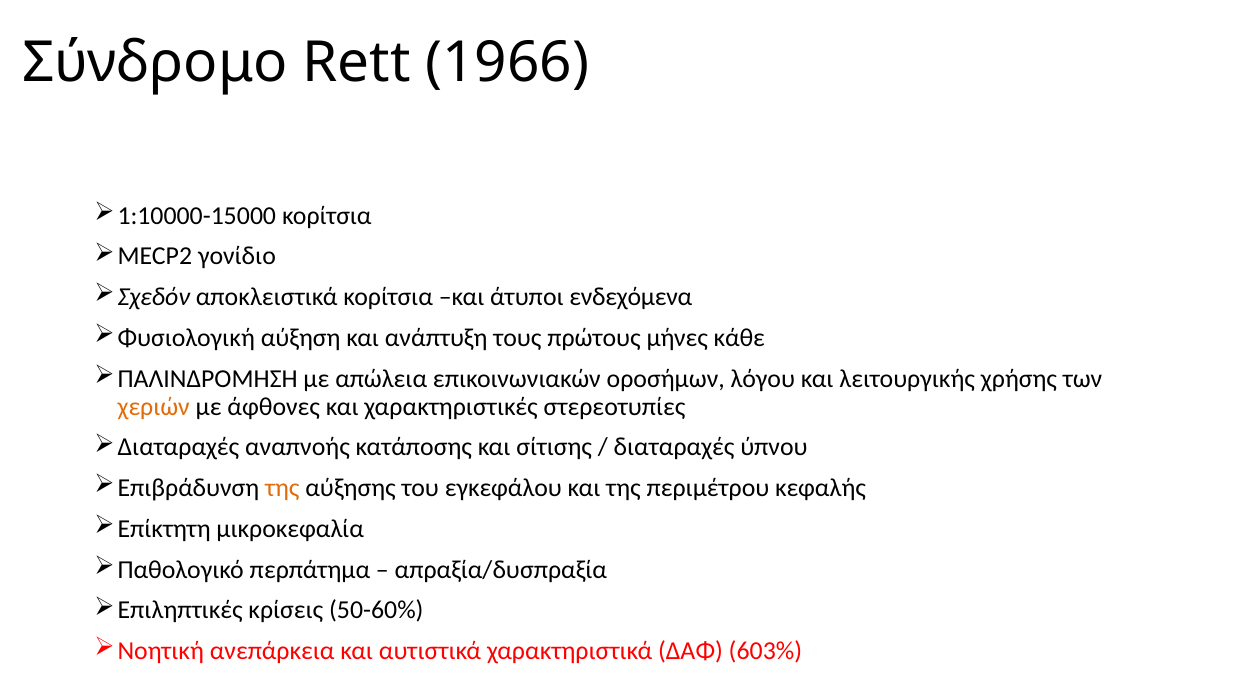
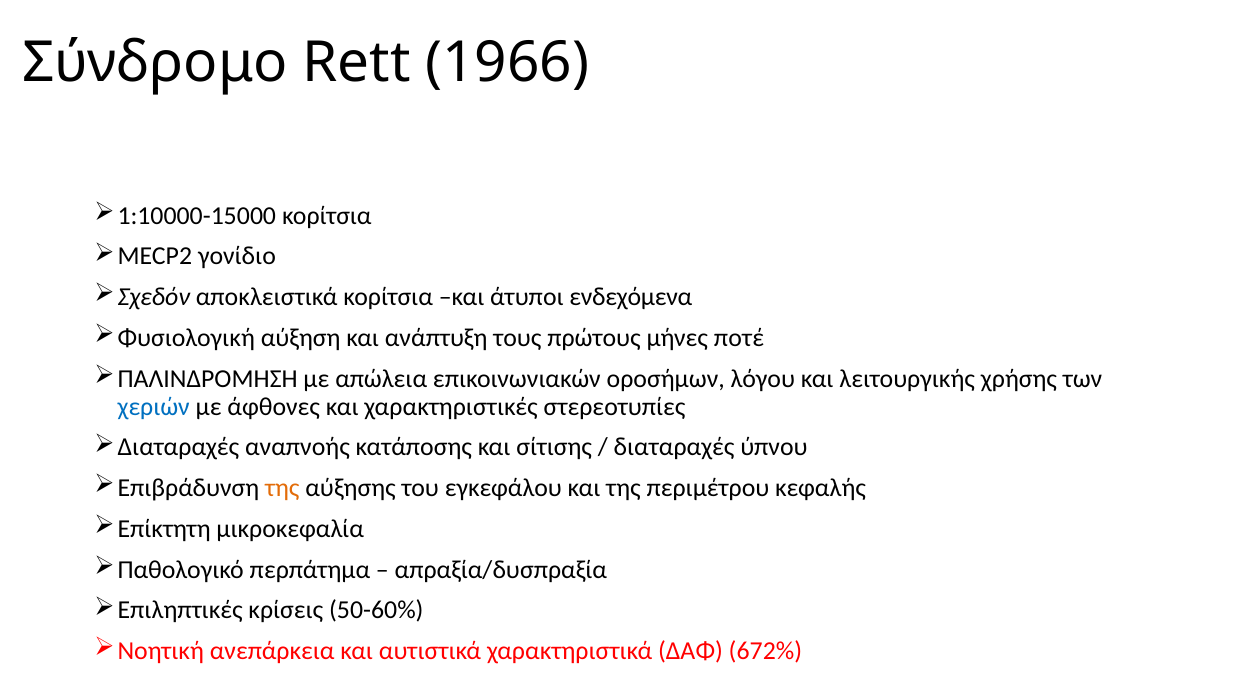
κάθε: κάθε -> ποτέ
χεριών colour: orange -> blue
603%: 603% -> 672%
